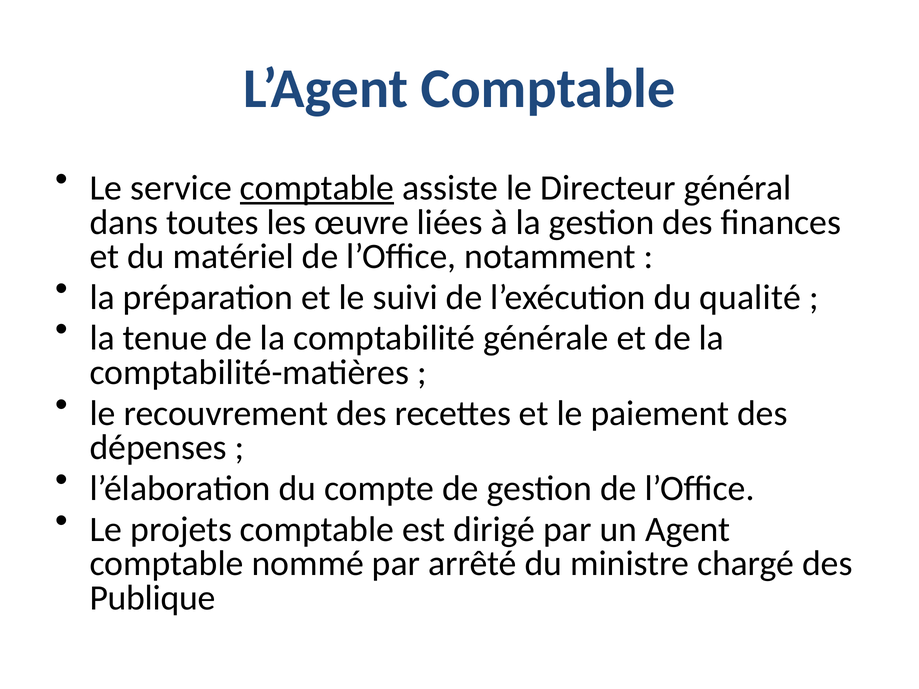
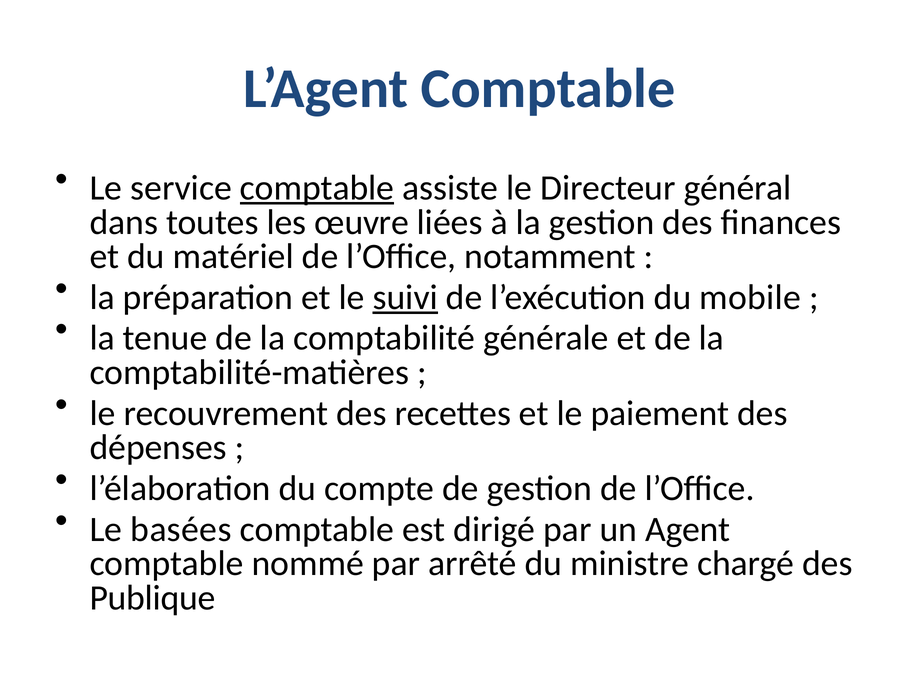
suivi underline: none -> present
qualité: qualité -> mobile
projets: projets -> basées
